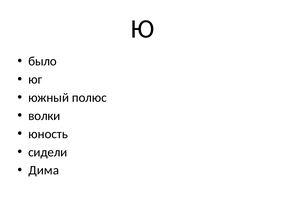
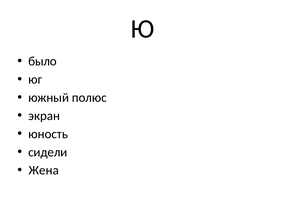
волки: волки -> экран
Дима: Дима -> Жена
